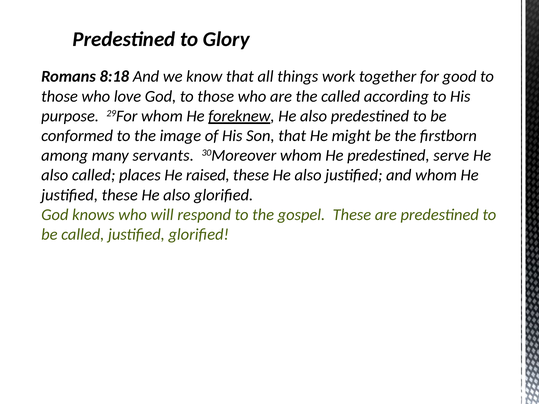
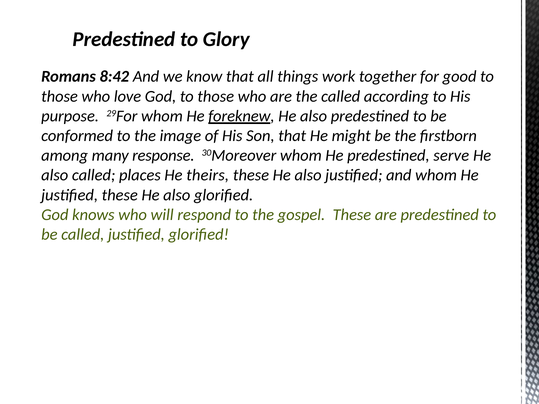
8:18: 8:18 -> 8:42
servants: servants -> response
raised: raised -> theirs
